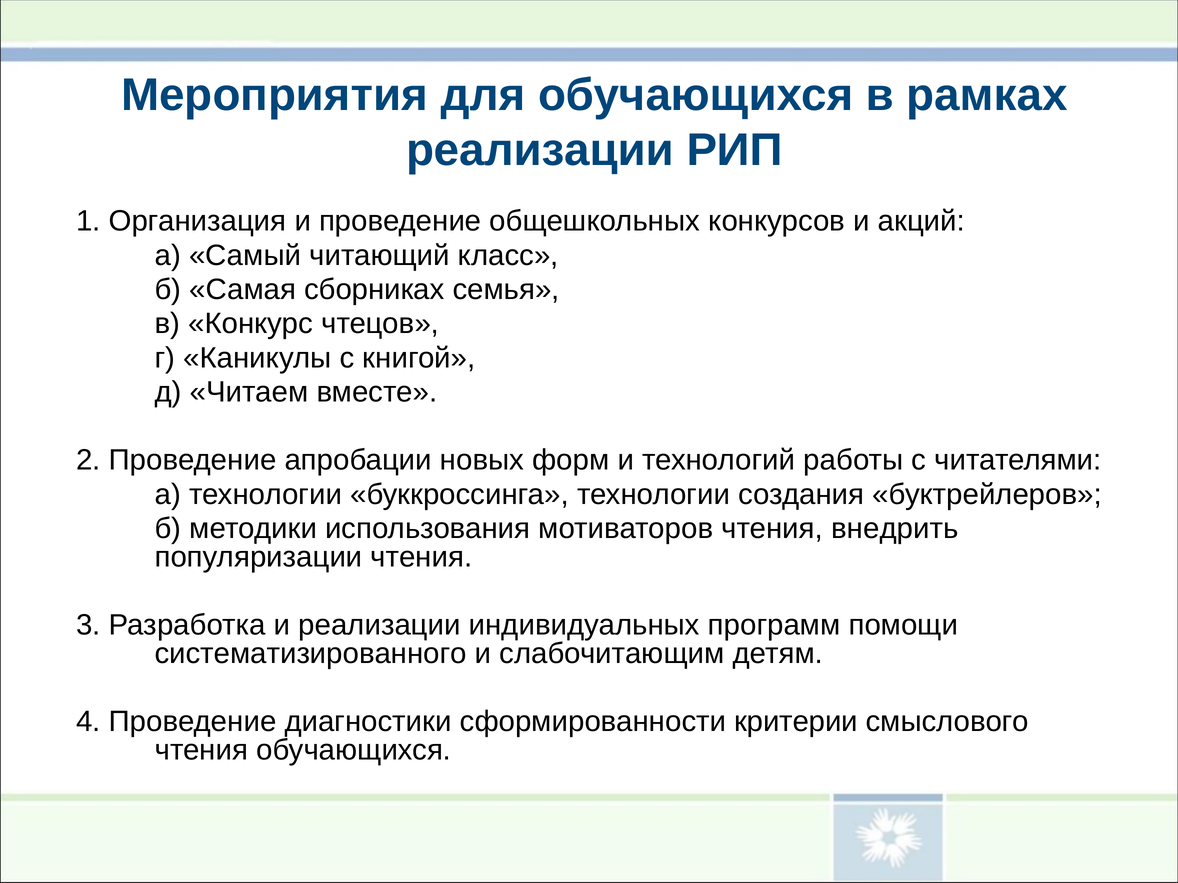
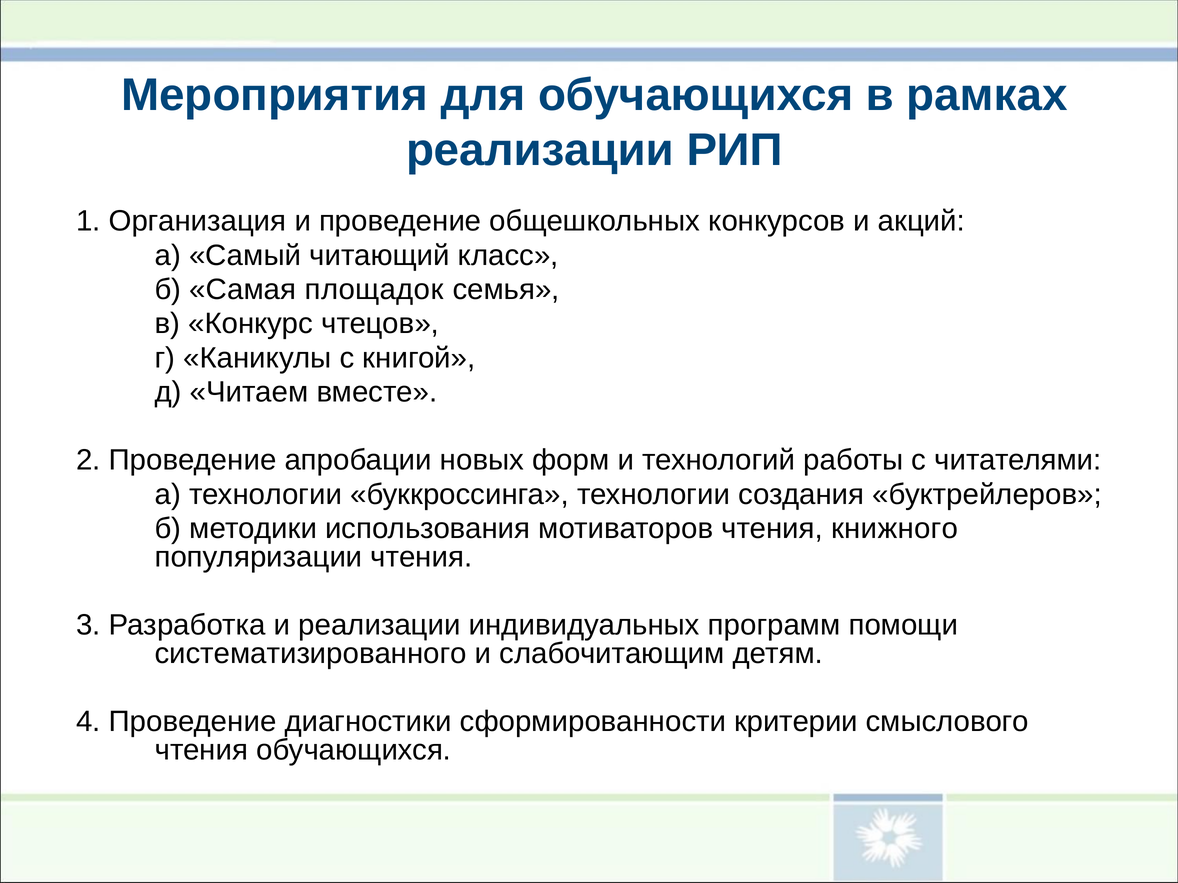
сборниках: сборниках -> площадок
внедрить: внедрить -> книжного
